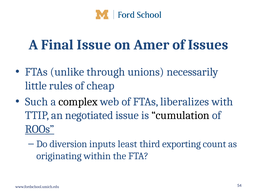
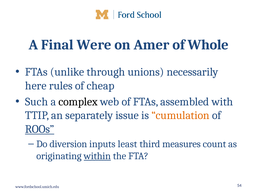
Final Issue: Issue -> Were
Issues: Issues -> Whole
little: little -> here
liberalizes: liberalizes -> assembled
negotiated: negotiated -> separately
cumulation colour: black -> orange
exporting: exporting -> measures
within underline: none -> present
